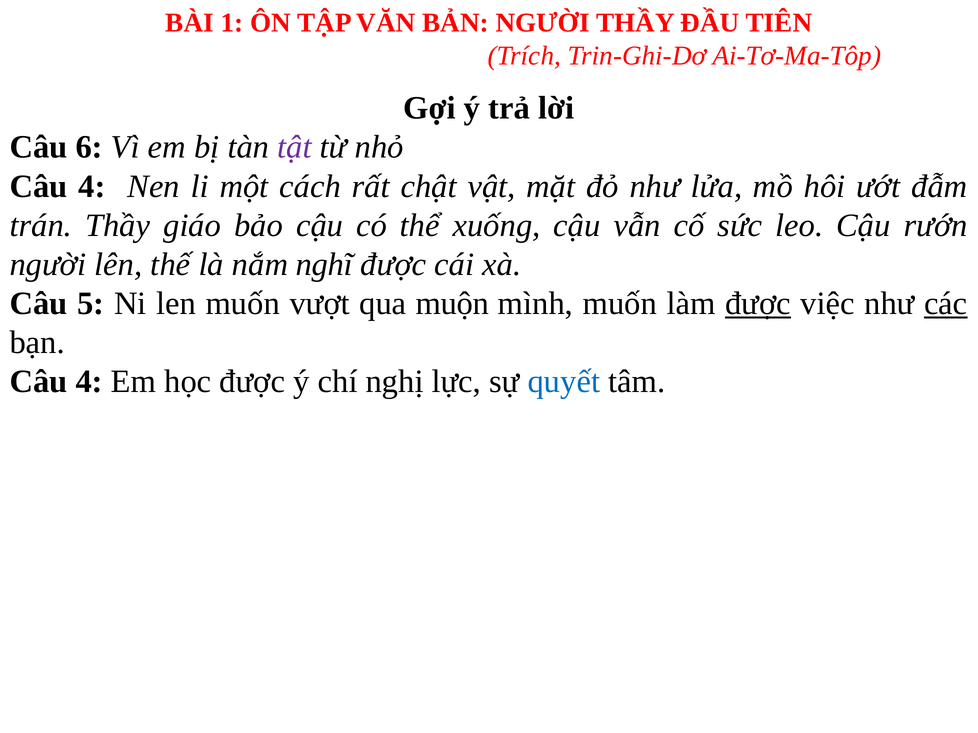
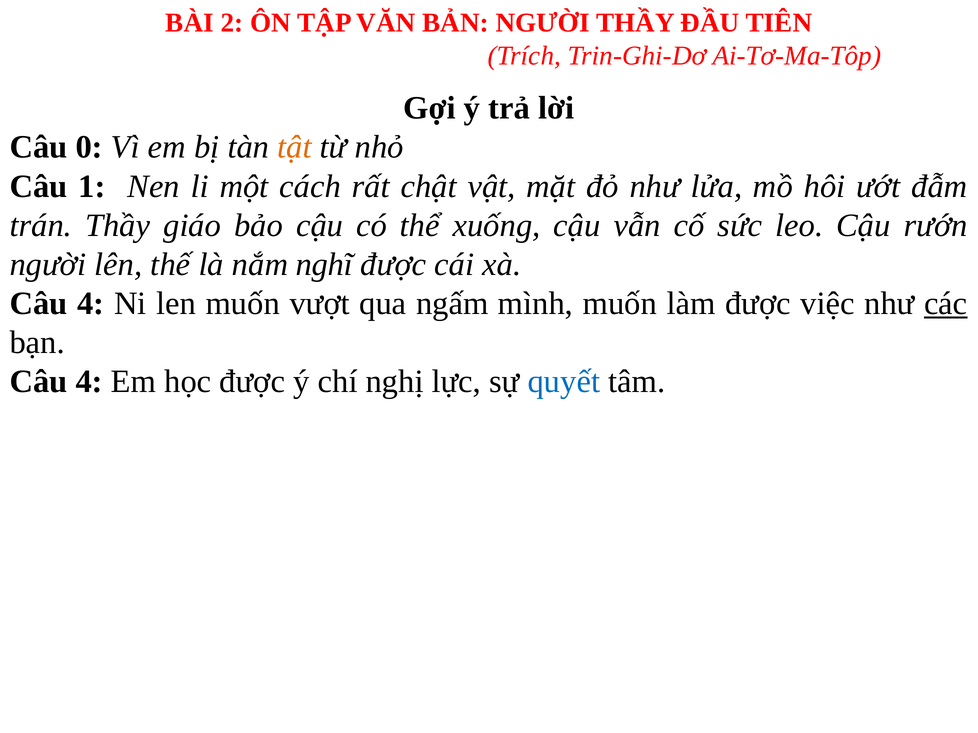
1: 1 -> 2
6: 6 -> 0
tật colour: purple -> orange
4 at (92, 186): 4 -> 1
5 at (91, 304): 5 -> 4
muộn: muộn -> ngấm
được at (758, 304) underline: present -> none
